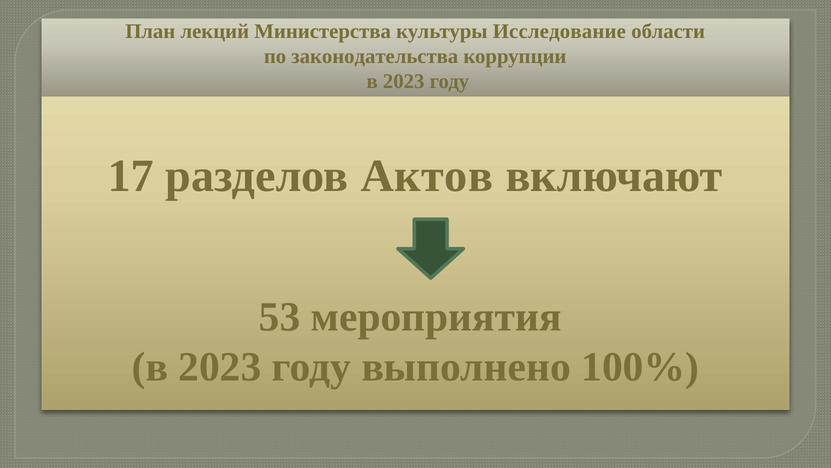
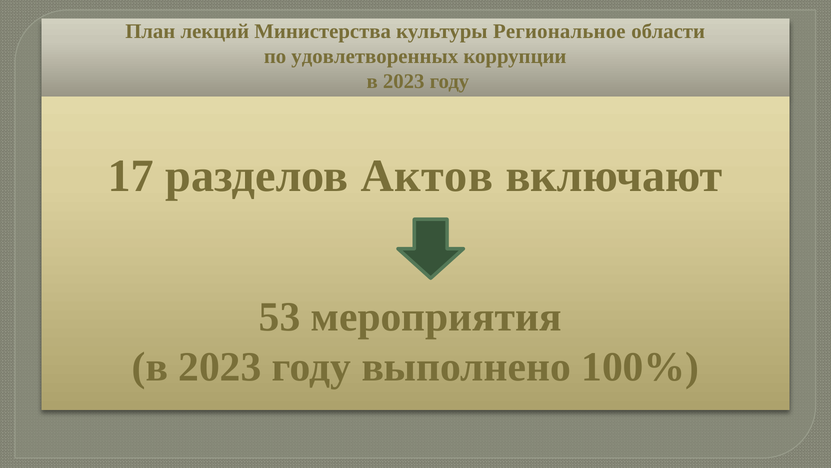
Исследование: Исследование -> Региональное
законодательства: законодательства -> удовлетворенных
